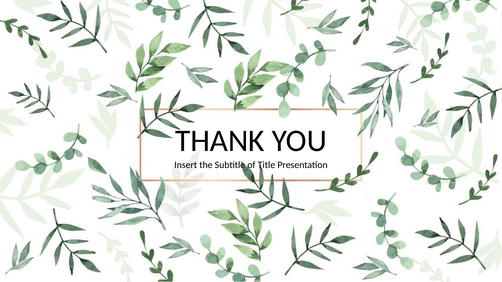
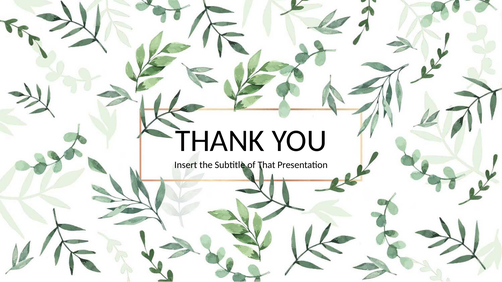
Title: Title -> That
